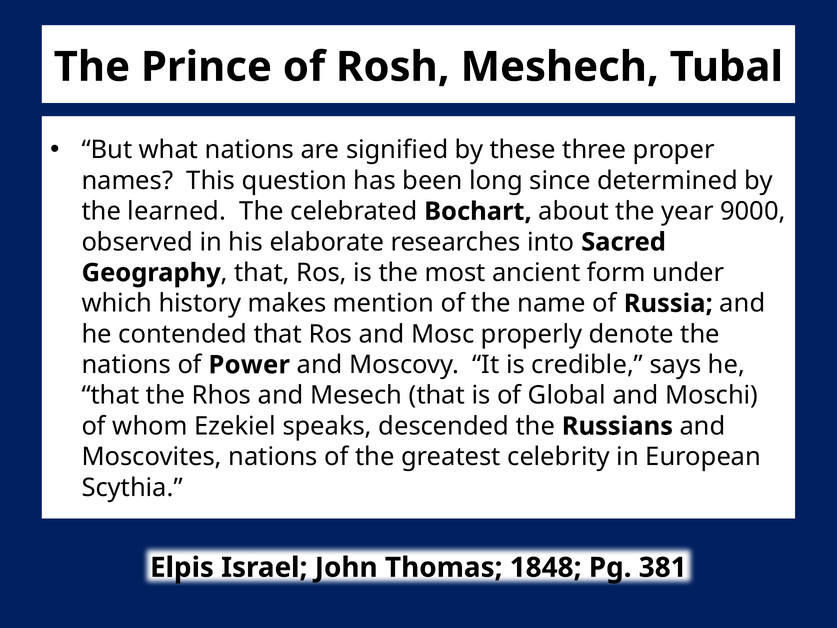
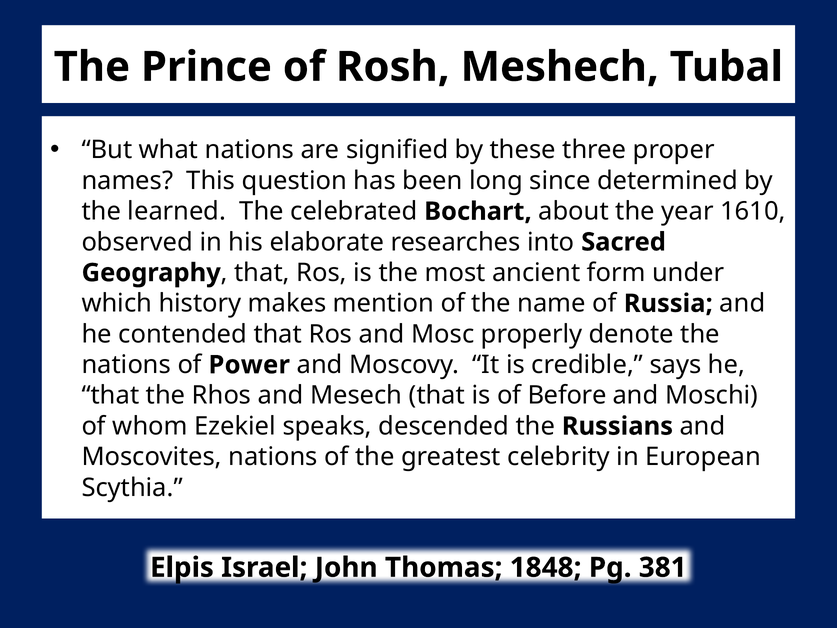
9000: 9000 -> 1610
Global: Global -> Before
